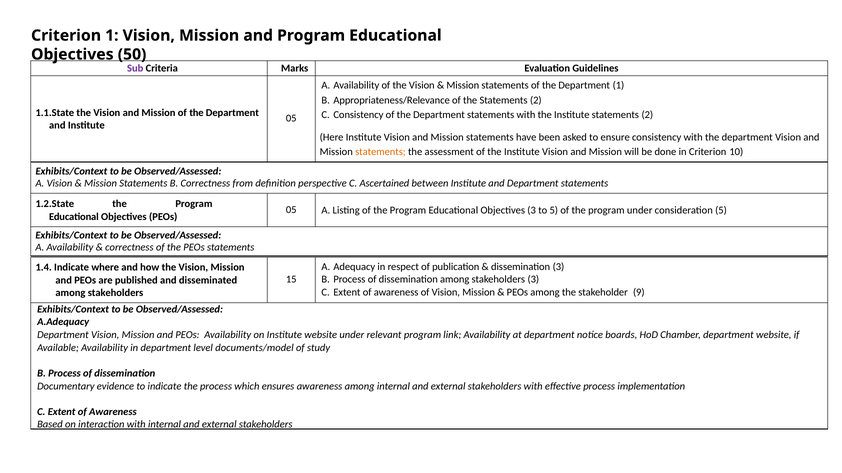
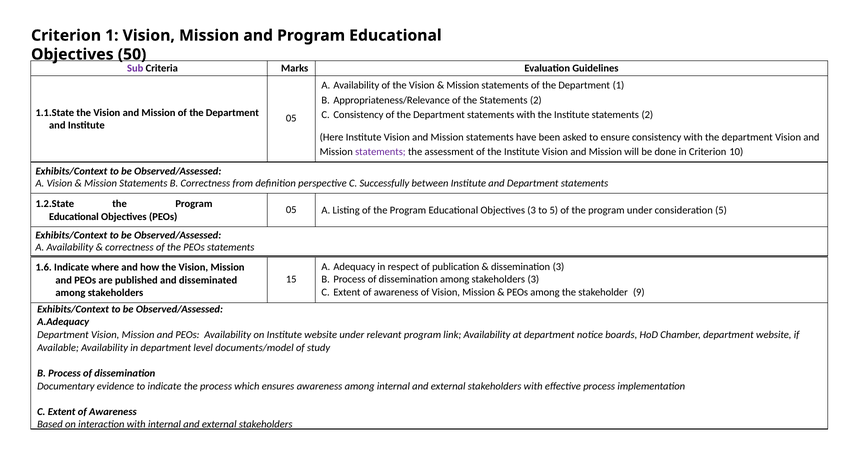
statements at (380, 152) colour: orange -> purple
Ascertained: Ascertained -> Successfully
1.4: 1.4 -> 1.6
